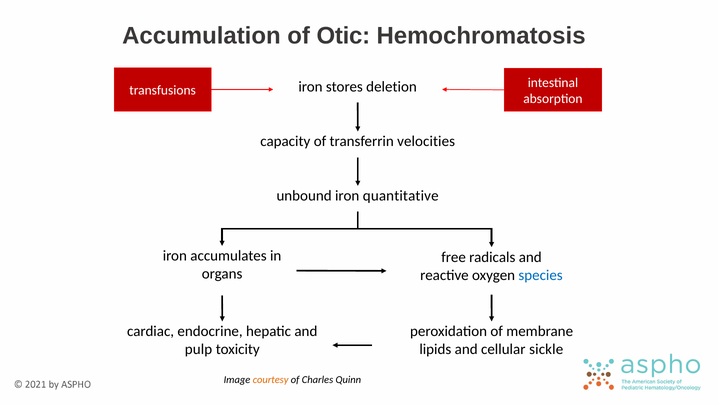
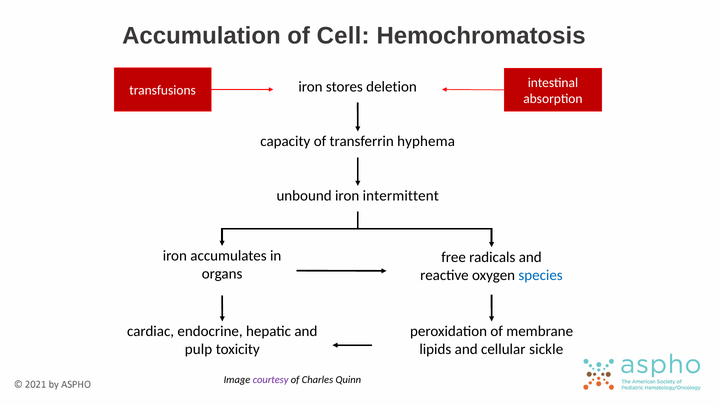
Otic: Otic -> Cell
velocities: velocities -> hyphema
quantitative: quantitative -> intermittent
courtesy colour: orange -> purple
